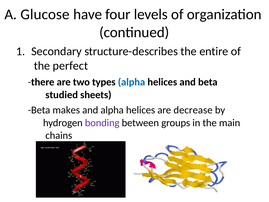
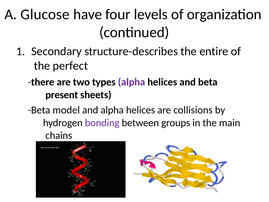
alpha at (132, 82) colour: blue -> purple
studied: studied -> present
makes: makes -> model
decrease: decrease -> collisions
